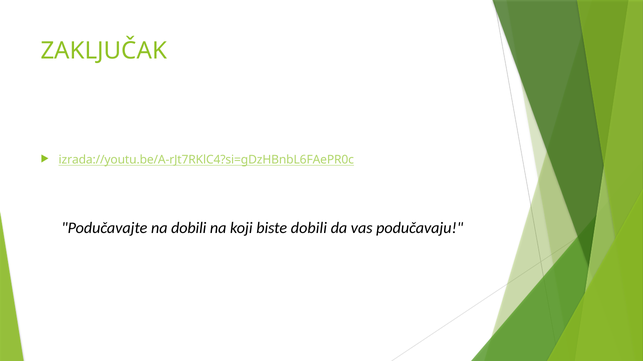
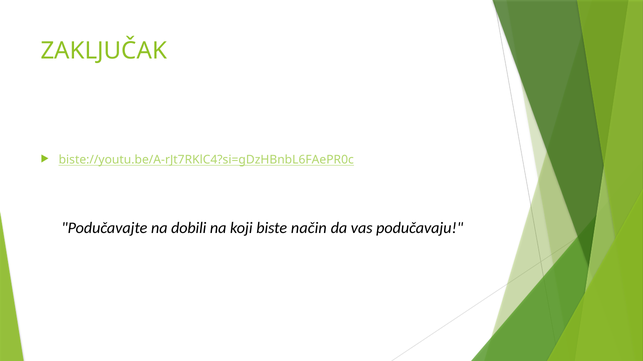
izrada://youtu.be/A-rJt7RKlC4?si=gDzHBnbL6FAePR0c: izrada://youtu.be/A-rJt7RKlC4?si=gDzHBnbL6FAePR0c -> biste://youtu.be/A-rJt7RKlC4?si=gDzHBnbL6FAePR0c
biste dobili: dobili -> način
